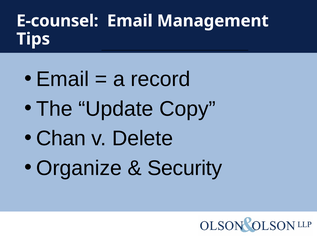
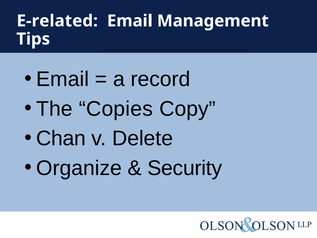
E-counsel: E-counsel -> E-related
Update: Update -> Copies
